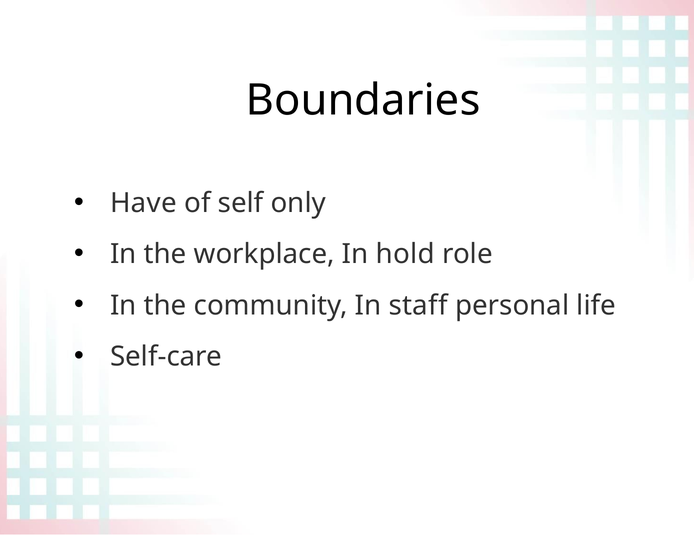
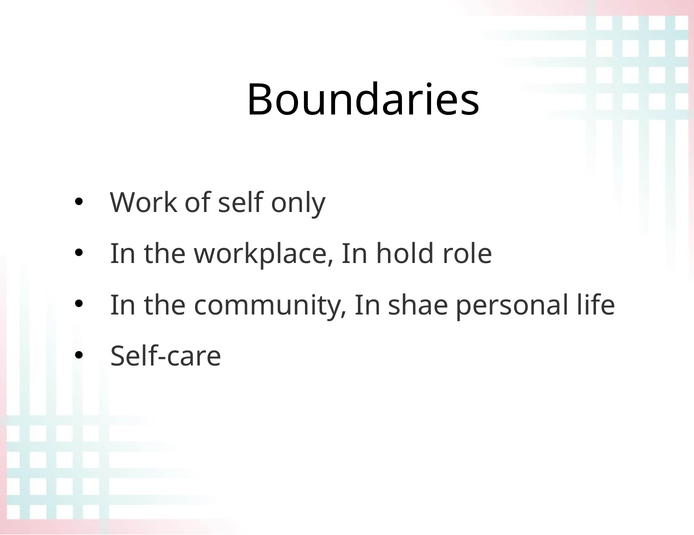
Have: Have -> Work
staff: staff -> shae
